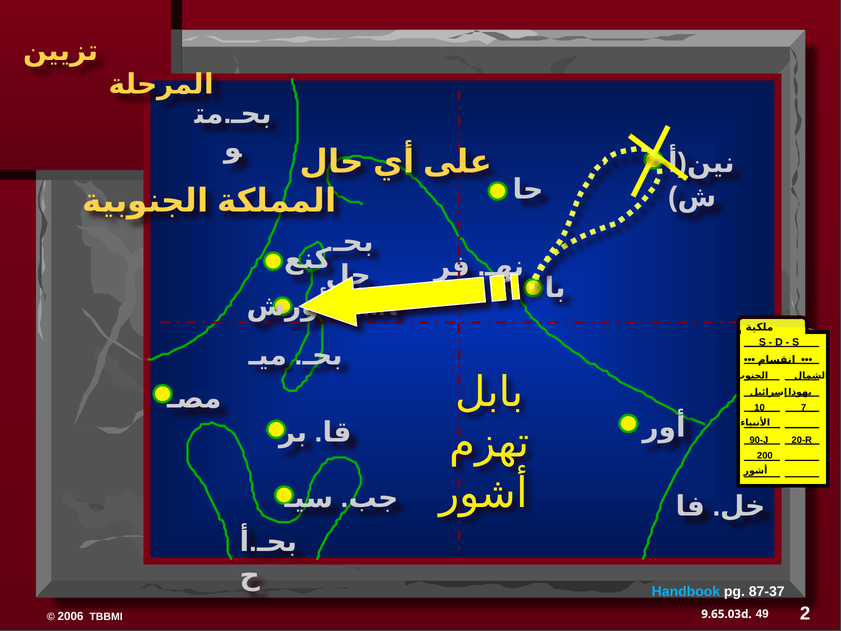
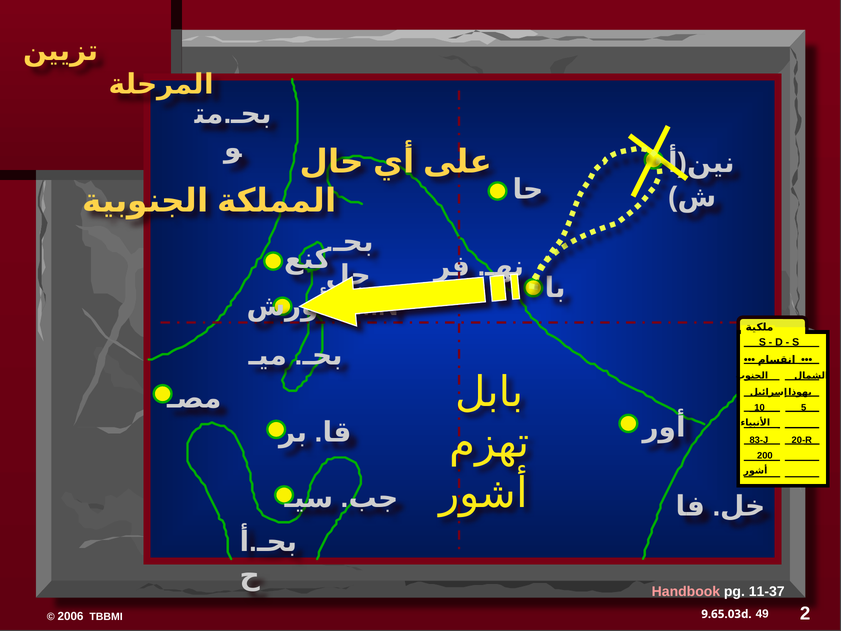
7: 7 -> 5
90-J: 90-J -> 83-J
Handbook colour: light blue -> pink
87-37: 87-37 -> 11-37
